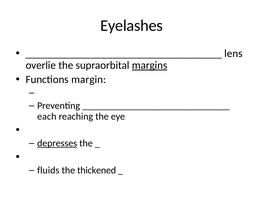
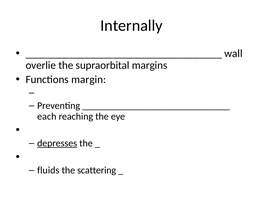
Eyelashes: Eyelashes -> Internally
lens: lens -> wall
margins underline: present -> none
thickened: thickened -> scattering
